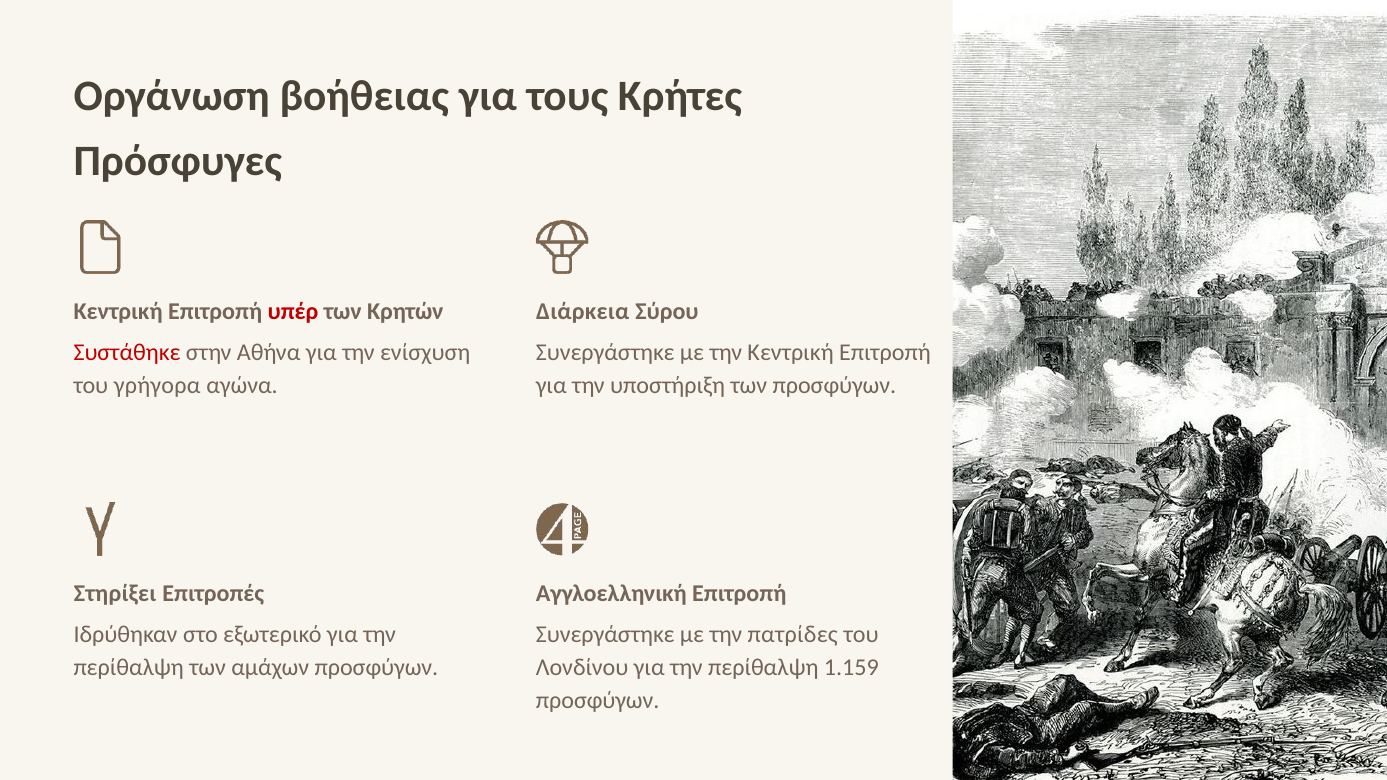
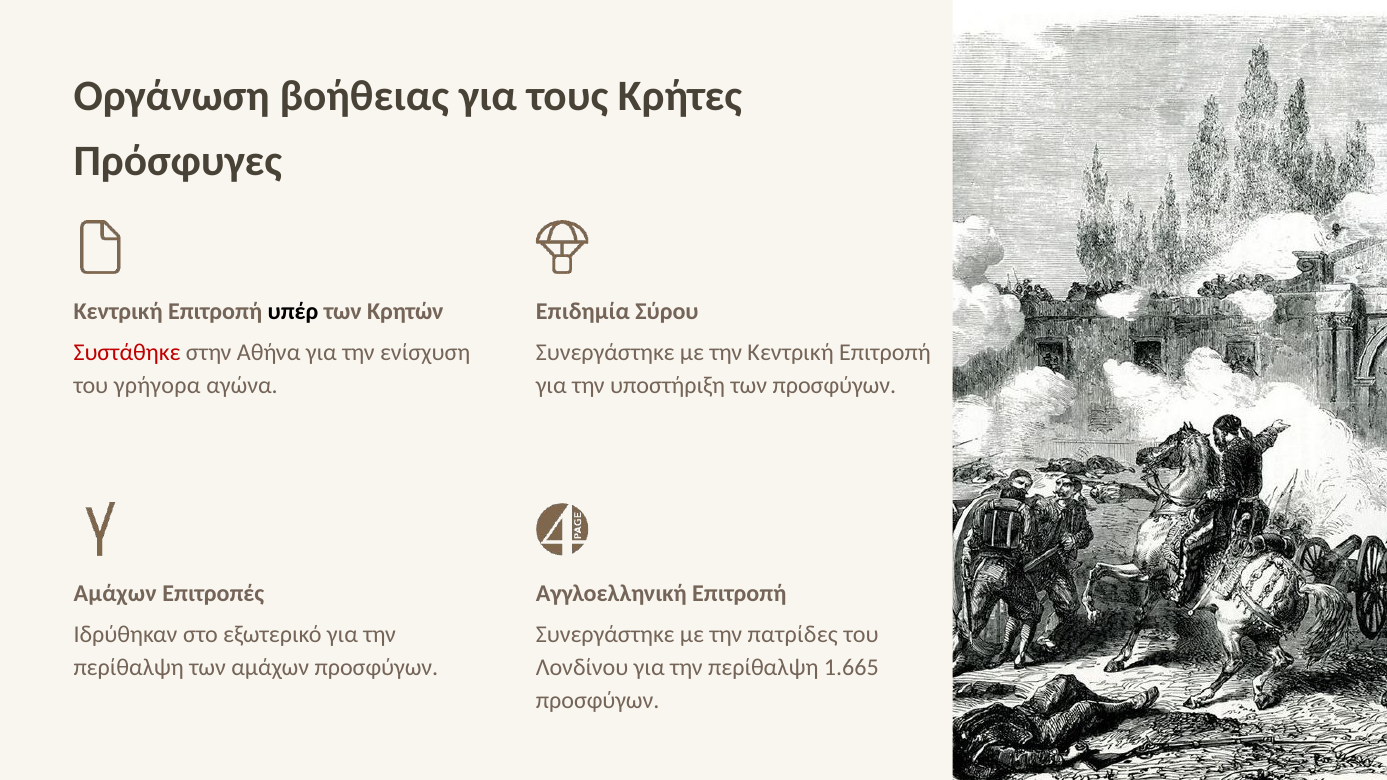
υπέρ colour: red -> black
Διάρκεια: Διάρκεια -> Επιδημία
Στηρίξει at (115, 594): Στηρίξει -> Αμάχων
1.159: 1.159 -> 1.665
